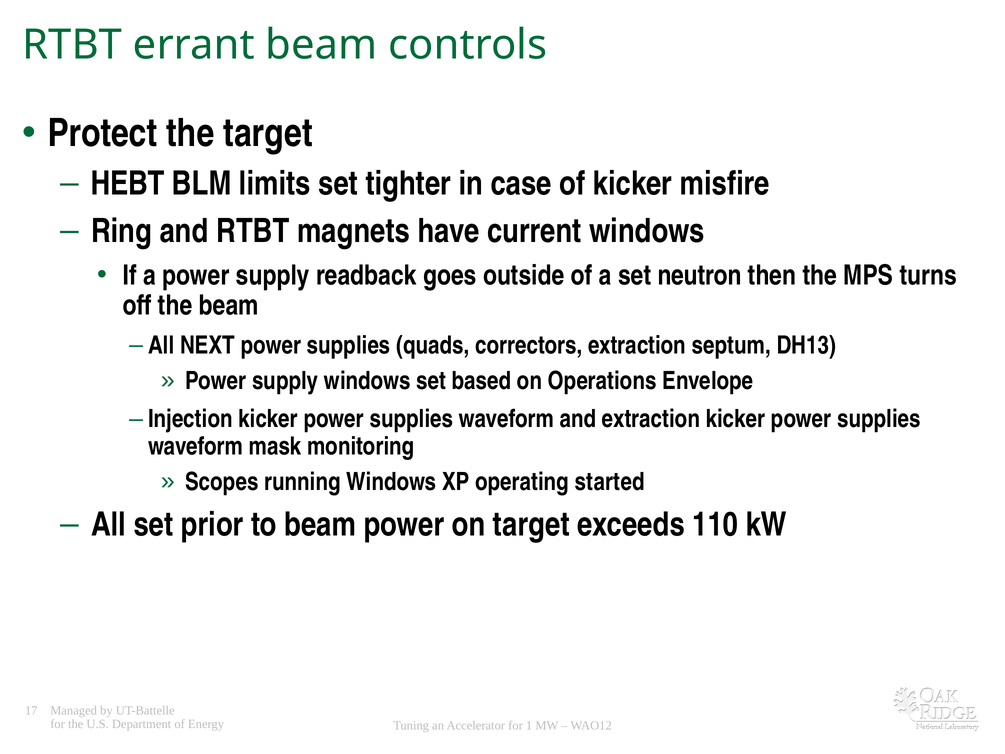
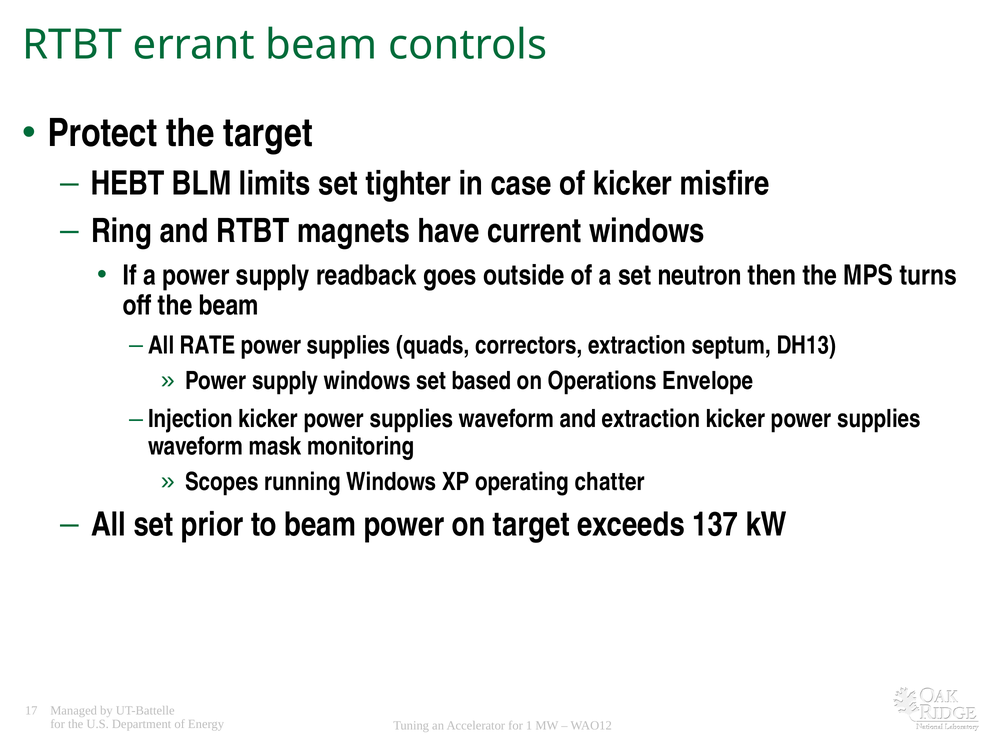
NEXT: NEXT -> RATE
started: started -> chatter
110: 110 -> 137
